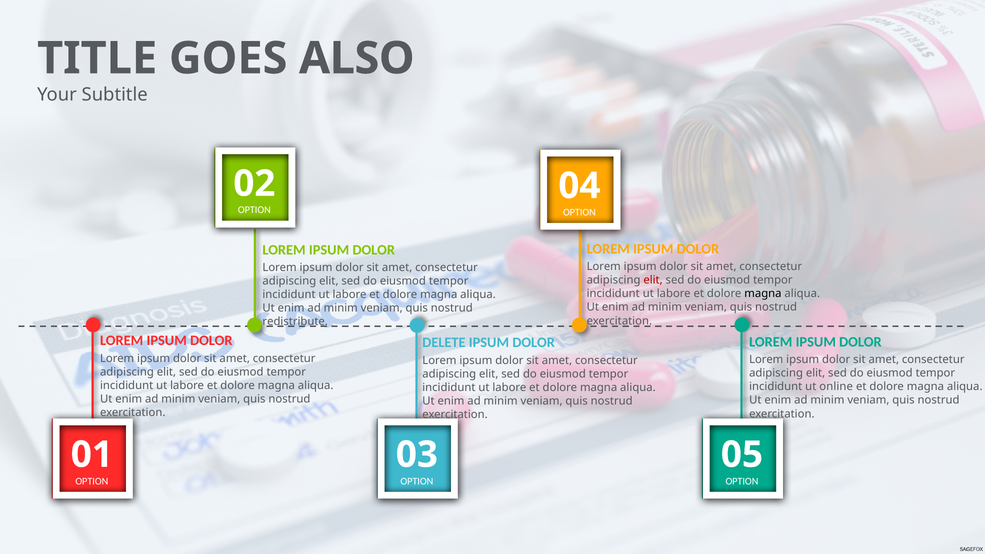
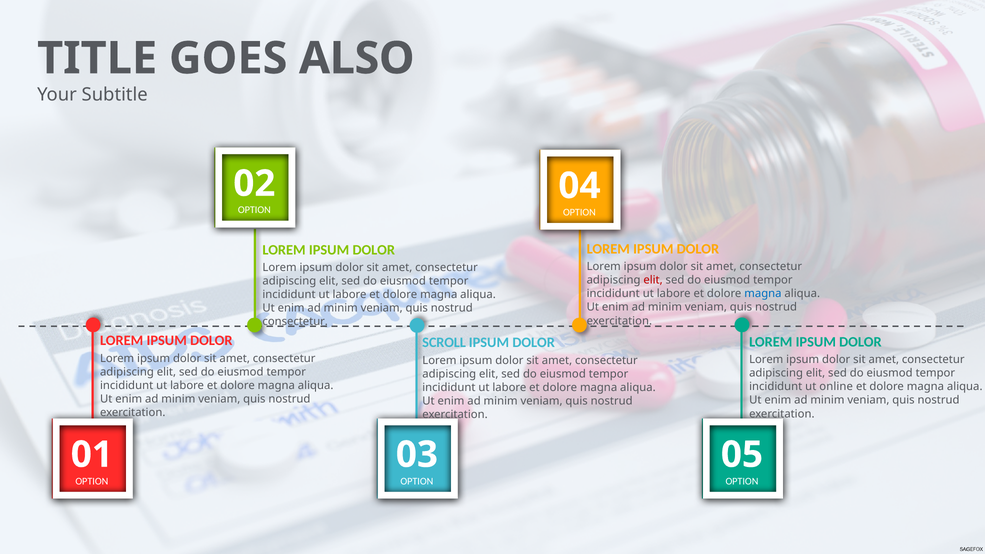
magna at (763, 294) colour: black -> blue
redistribute at (295, 322): redistribute -> consectetur
DELETE: DELETE -> SCROLL
